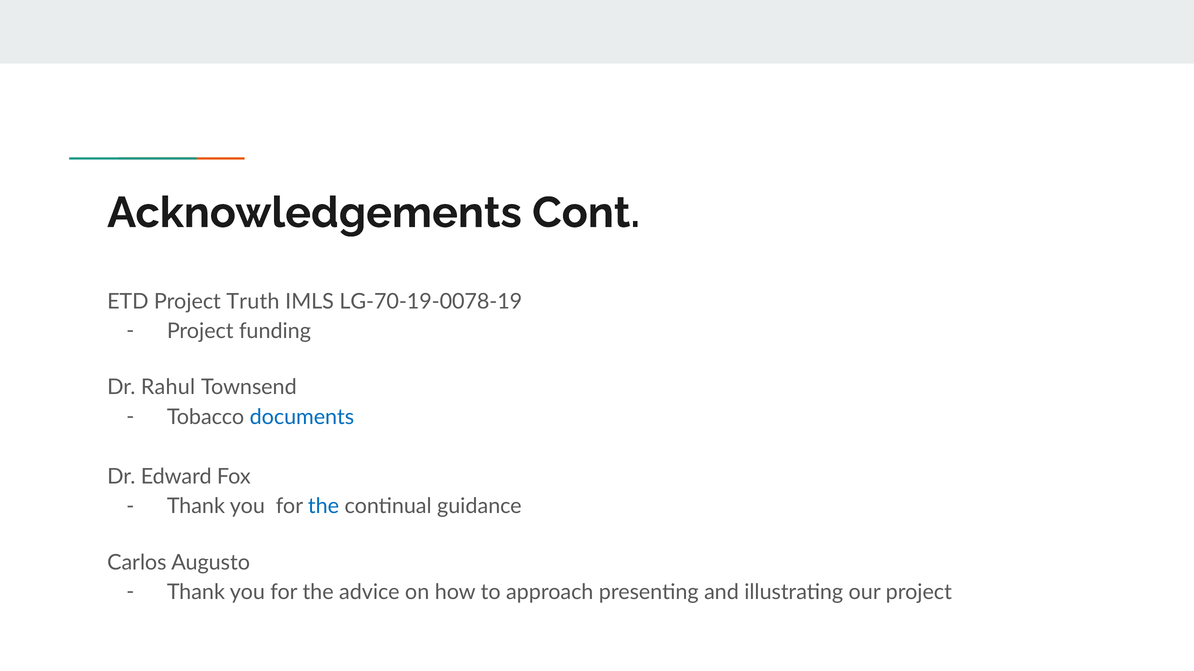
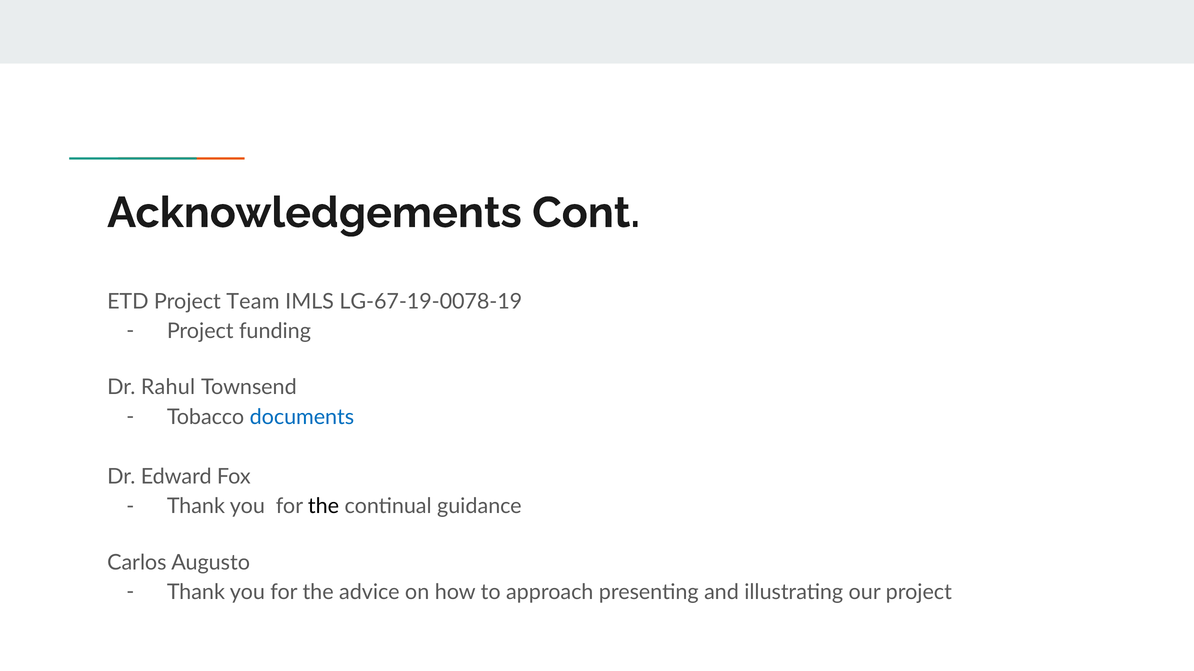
Truth: Truth -> Team
LG-70-19-0078-19: LG-70-19-0078-19 -> LG-67-19-0078-19
the at (324, 507) colour: blue -> black
